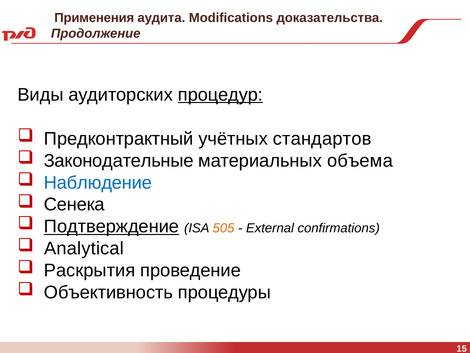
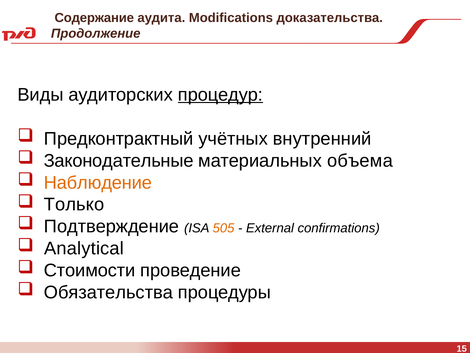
Применения: Применения -> Содержание
стандартов: стандартов -> внутренний
Наблюдение colour: blue -> orange
Сенека: Сенека -> Только
Подтверждение underline: present -> none
Раскрытия: Раскрытия -> Стоимости
Объективность: Объективность -> Обязательства
